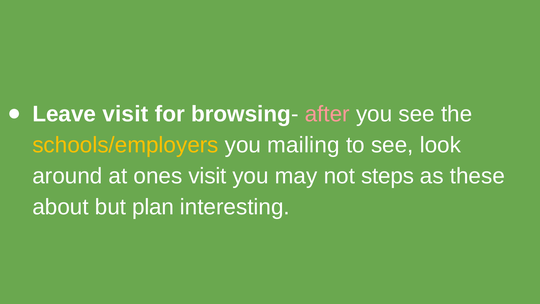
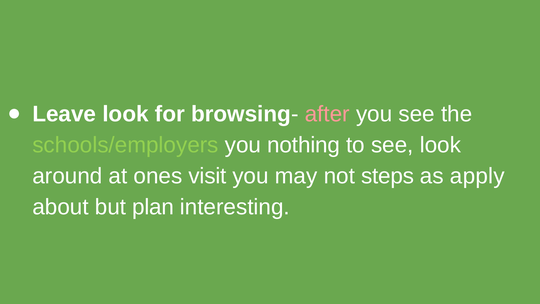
Leave visit: visit -> look
schools/employers colour: yellow -> light green
mailing: mailing -> nothing
these: these -> apply
